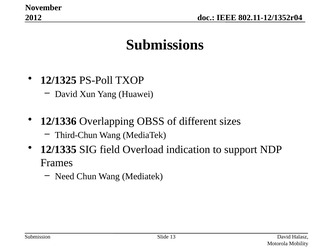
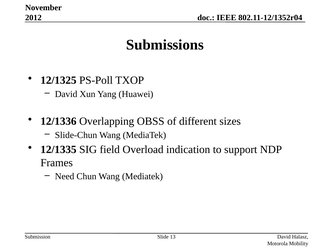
Third-Chun: Third-Chun -> Slide-Chun
